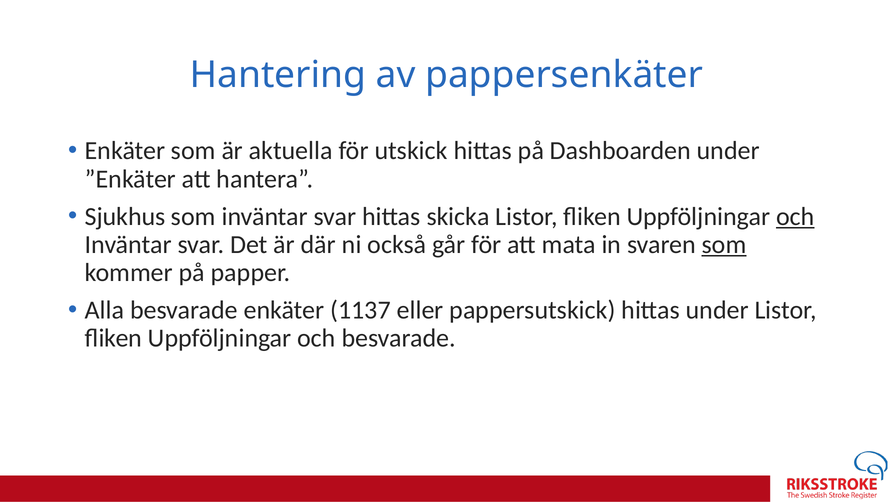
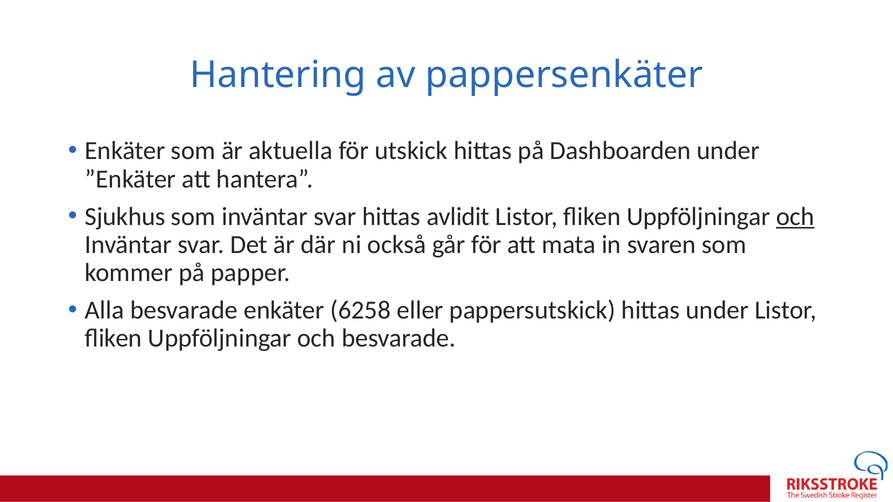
skicka: skicka -> avlidit
som at (724, 245) underline: present -> none
1137: 1137 -> 6258
